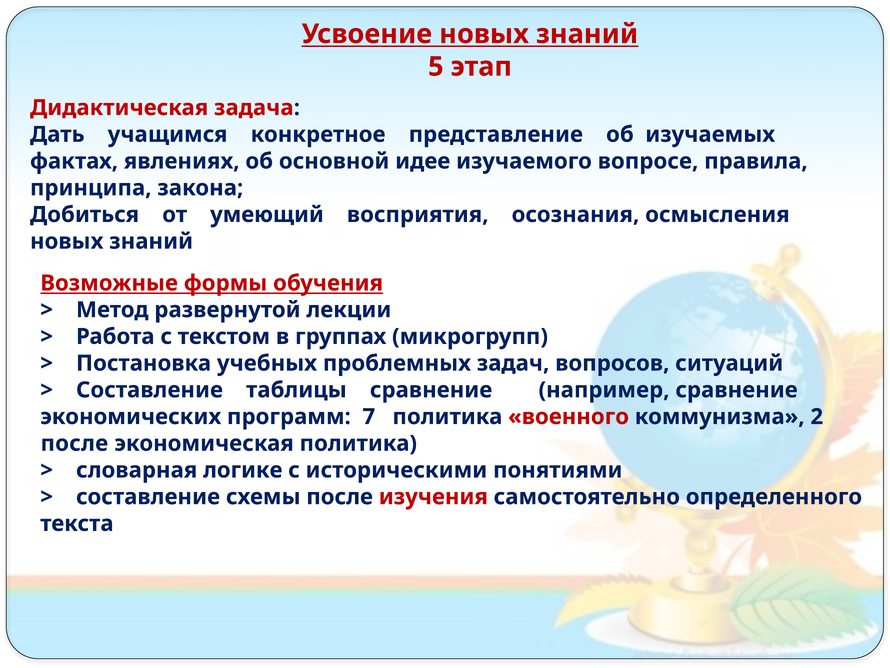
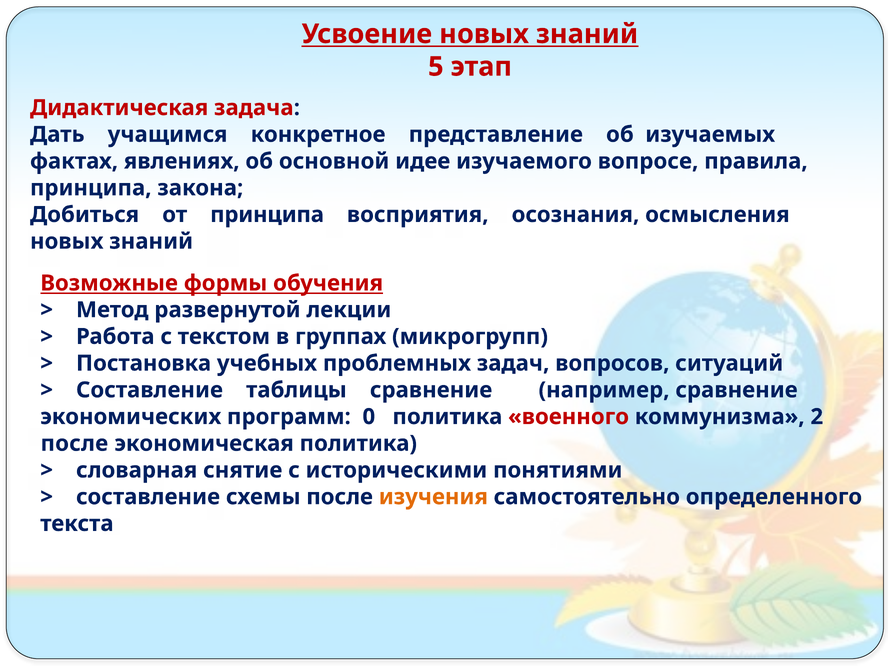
от умеющий: умеющий -> принципа
7: 7 -> 0
логике: логике -> снятие
изучения colour: red -> orange
